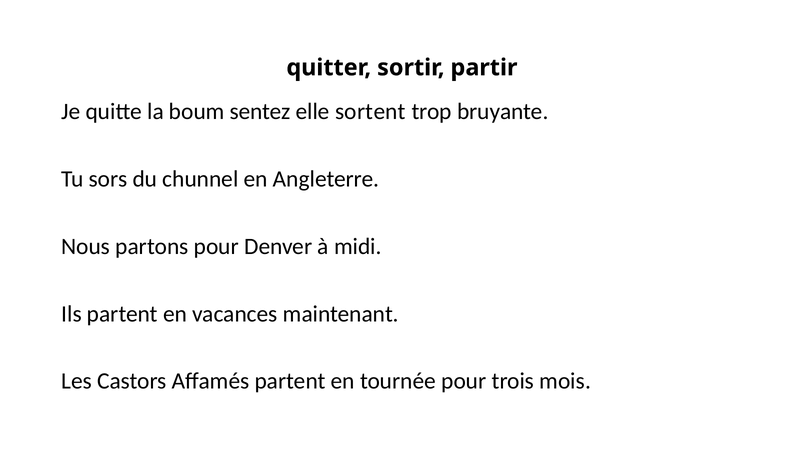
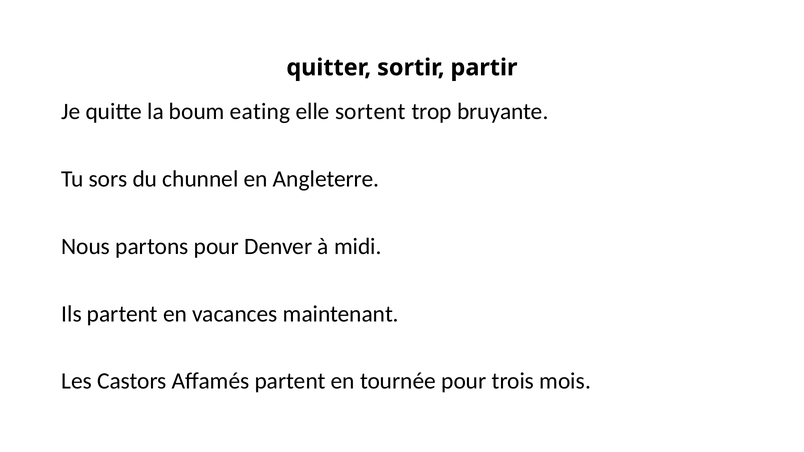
sentez: sentez -> eating
